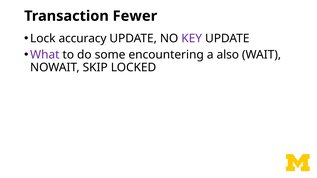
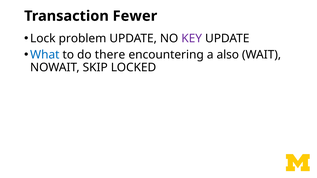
accuracy: accuracy -> problem
What colour: purple -> blue
some: some -> there
